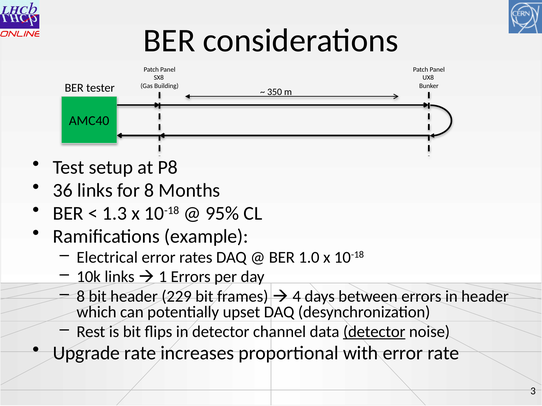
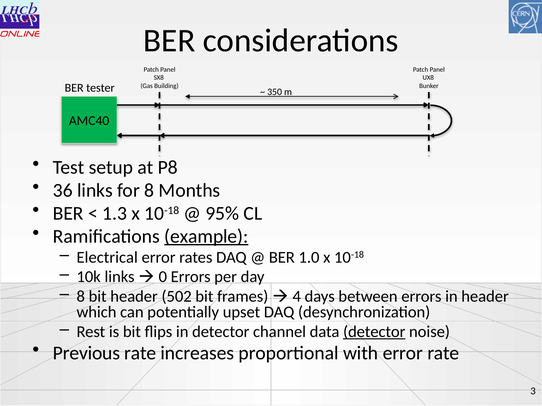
example underline: none -> present
1: 1 -> 0
229: 229 -> 502
Upgrade: Upgrade -> Previous
